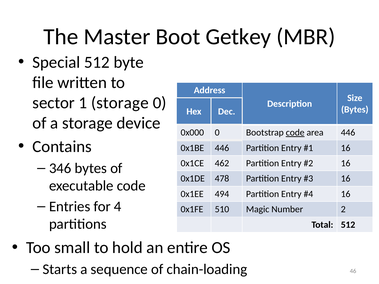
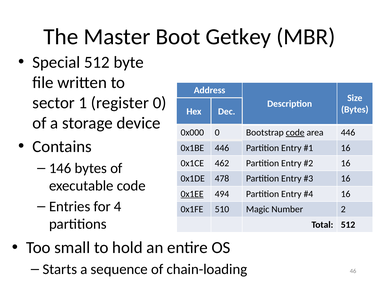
1 storage: storage -> register
346: 346 -> 146
0x1EE underline: none -> present
